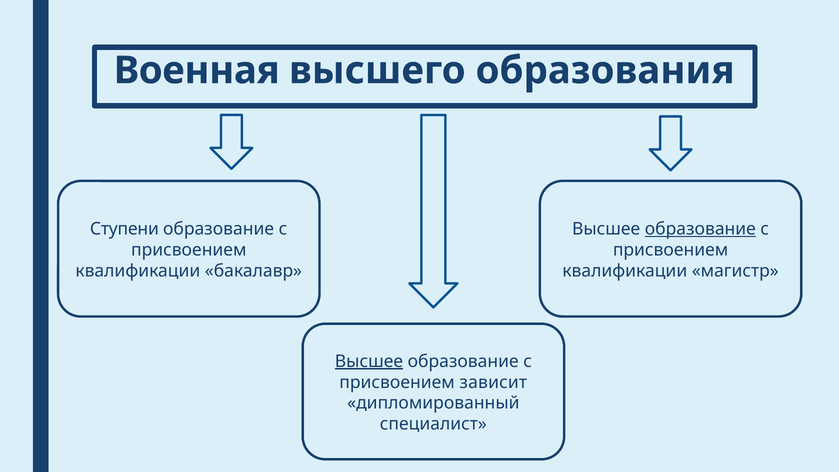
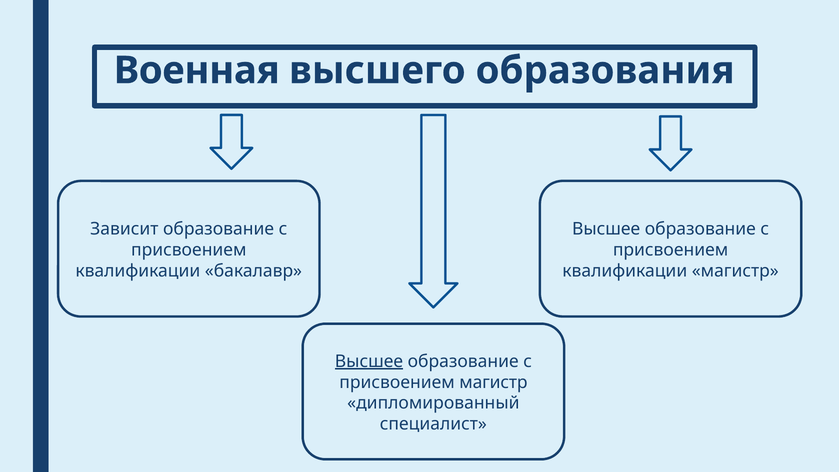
Ступени: Ступени -> Зависит
образование at (700, 229) underline: present -> none
присвоением зависит: зависит -> магистр
